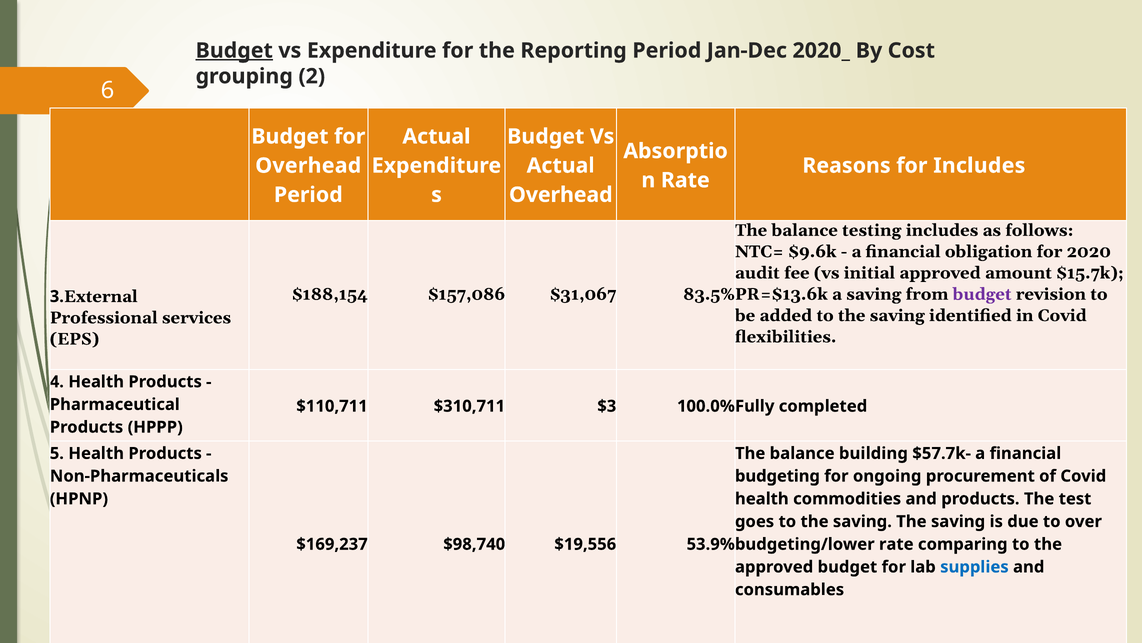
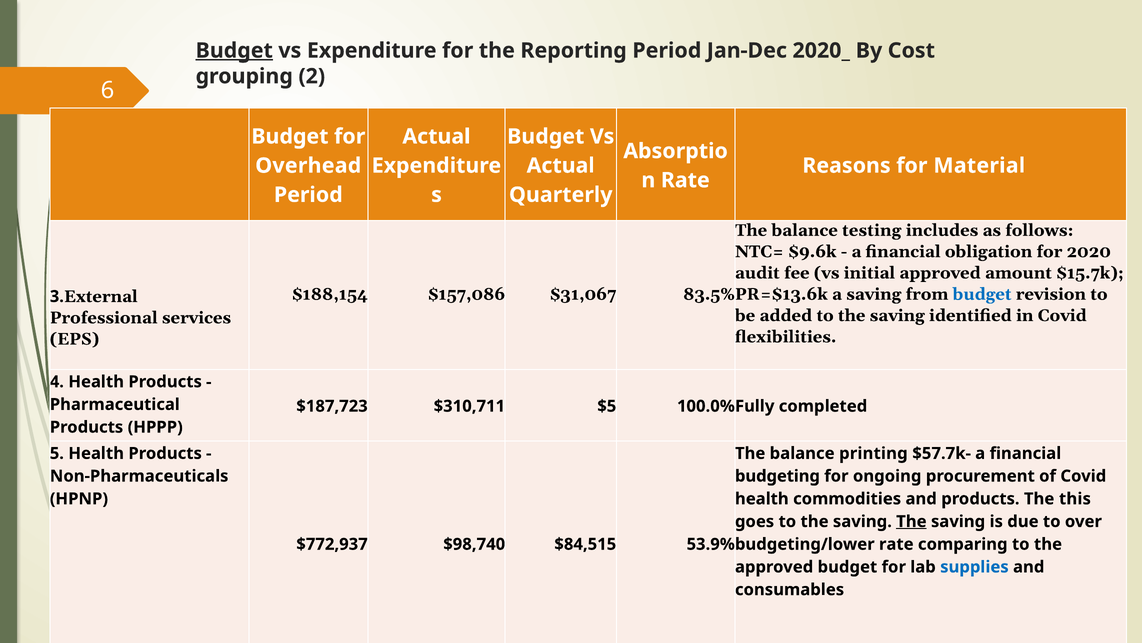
for Includes: Includes -> Material
Overhead at (561, 195): Overhead -> Quarterly
budget at (982, 294) colour: purple -> blue
$110,711: $110,711 -> $187,723
$3: $3 -> $5
building: building -> printing
test: test -> this
The at (911, 521) underline: none -> present
$169,237: $169,237 -> $772,937
$19,556: $19,556 -> $84,515
